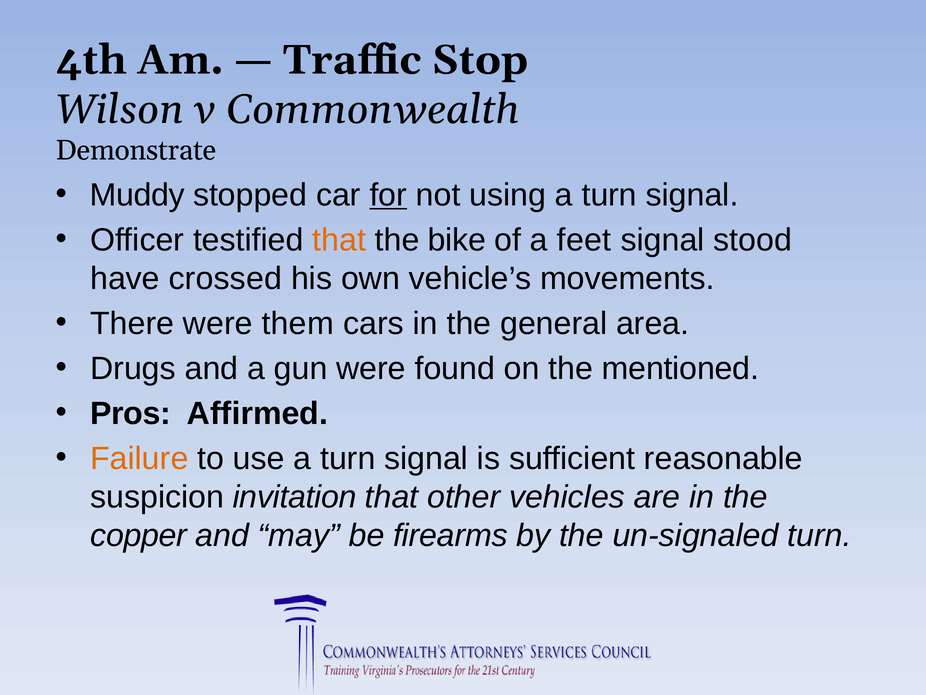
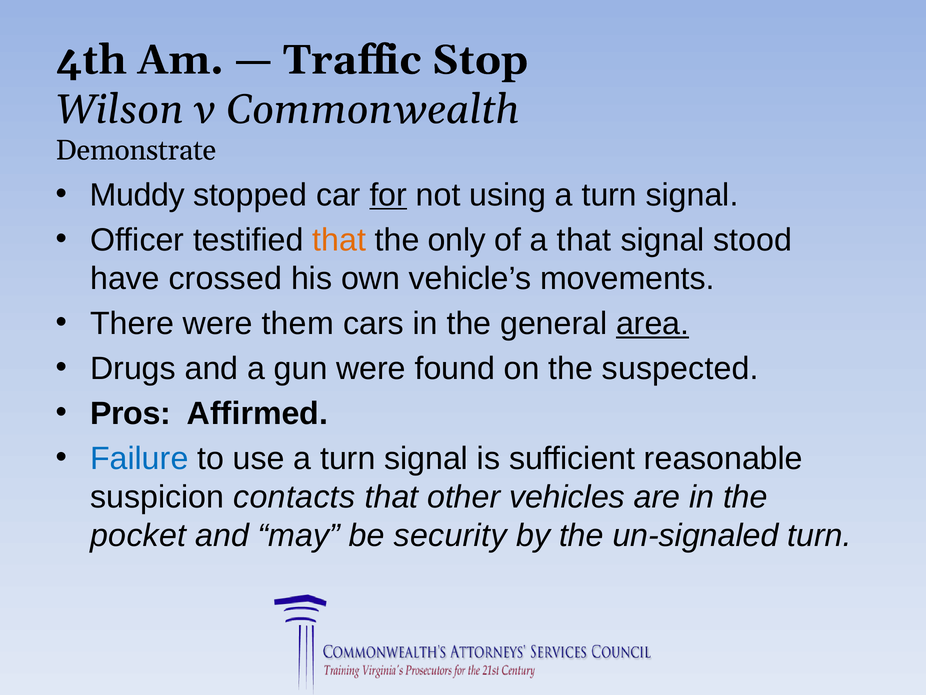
bike: bike -> only
a feet: feet -> that
area underline: none -> present
mentioned: mentioned -> suspected
Failure colour: orange -> blue
invitation: invitation -> contacts
copper: copper -> pocket
firearms: firearms -> security
